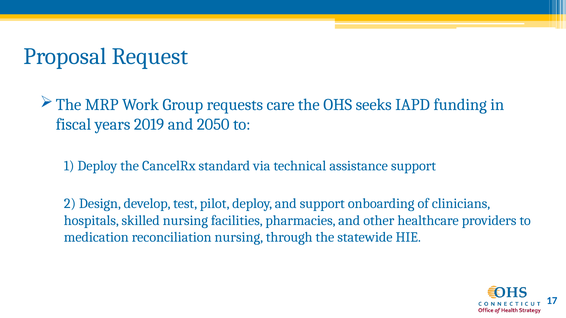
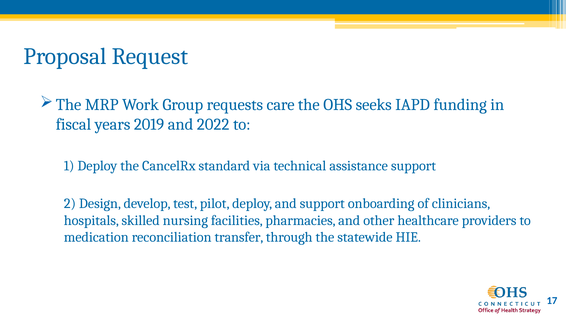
2050: 2050 -> 2022
reconciliation nursing: nursing -> transfer
